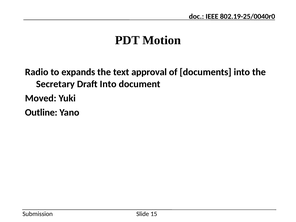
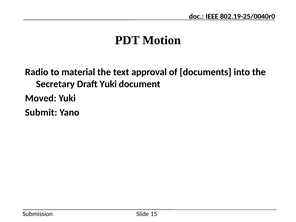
expands: expands -> material
Draft Into: Into -> Yuki
Outline: Outline -> Submit
